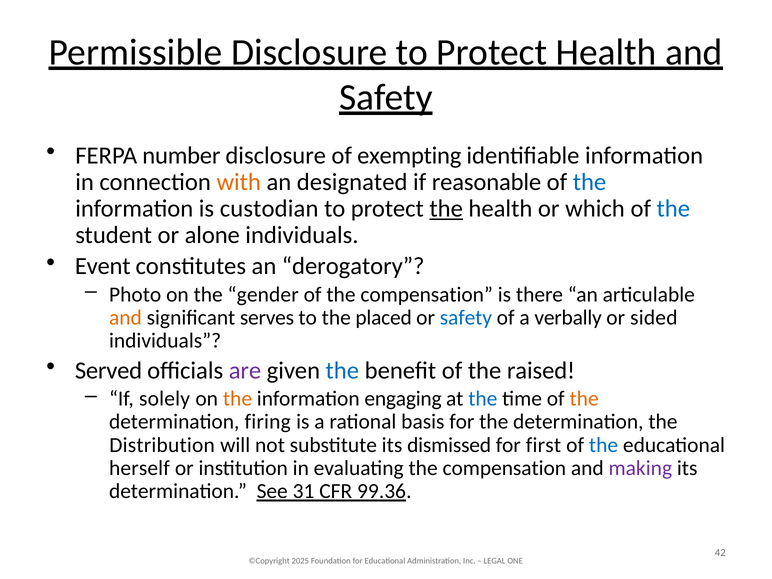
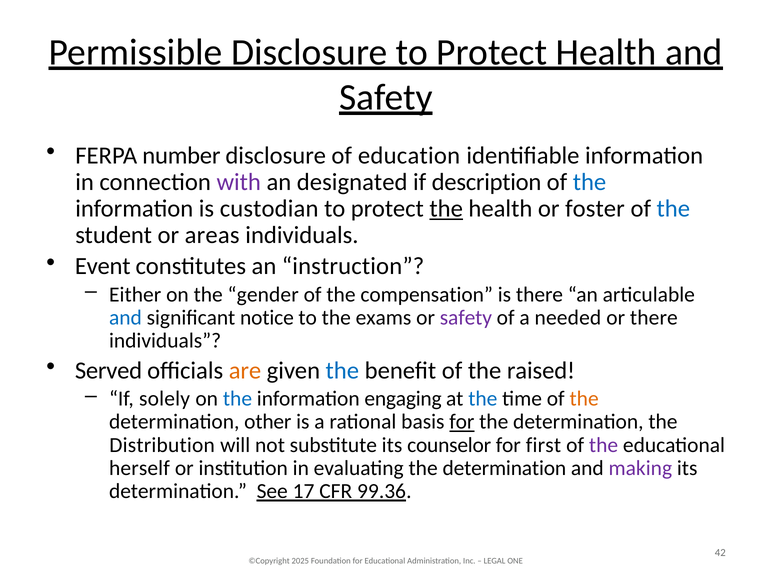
exempting: exempting -> education
with colour: orange -> purple
reasonable: reasonable -> description
which: which -> foster
alone: alone -> areas
derogatory: derogatory -> instruction
Photo: Photo -> Either
and at (125, 318) colour: orange -> blue
serves: serves -> notice
placed: placed -> exams
safety at (466, 318) colour: blue -> purple
verbally: verbally -> needed
or sided: sided -> there
are colour: purple -> orange
the at (237, 399) colour: orange -> blue
firing: firing -> other
for at (462, 422) underline: none -> present
dismissed: dismissed -> counselor
the at (604, 445) colour: blue -> purple
evaluating the compensation: compensation -> determination
31: 31 -> 17
